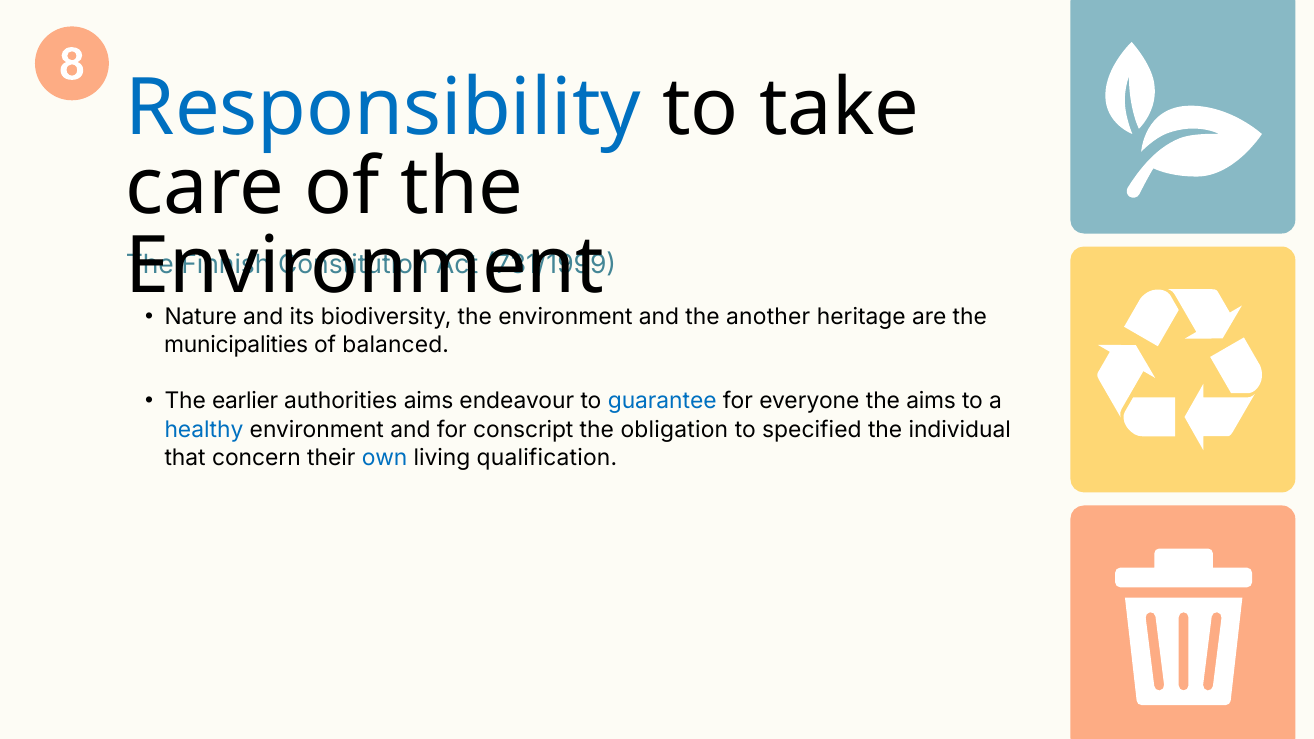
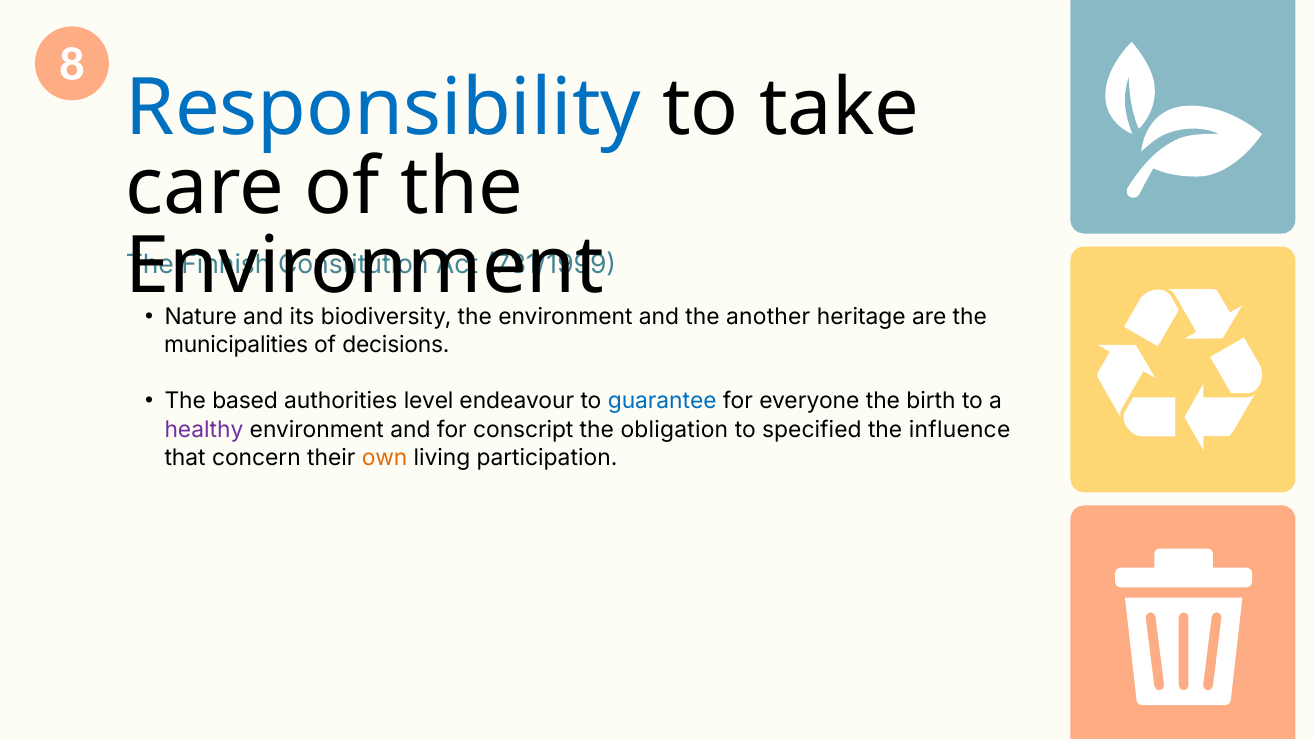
balanced: balanced -> decisions
earlier: earlier -> based
authorities aims: aims -> level
the aims: aims -> birth
healthy colour: blue -> purple
individual: individual -> influence
own colour: blue -> orange
qualification: qualification -> participation
